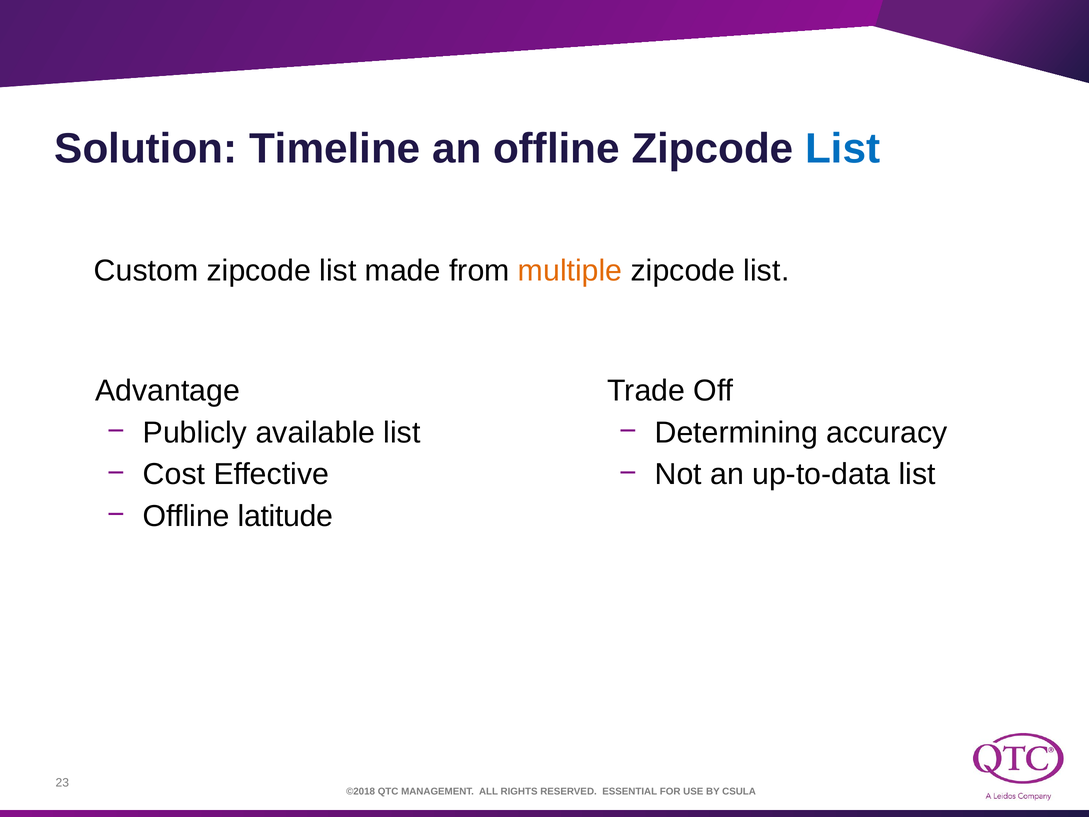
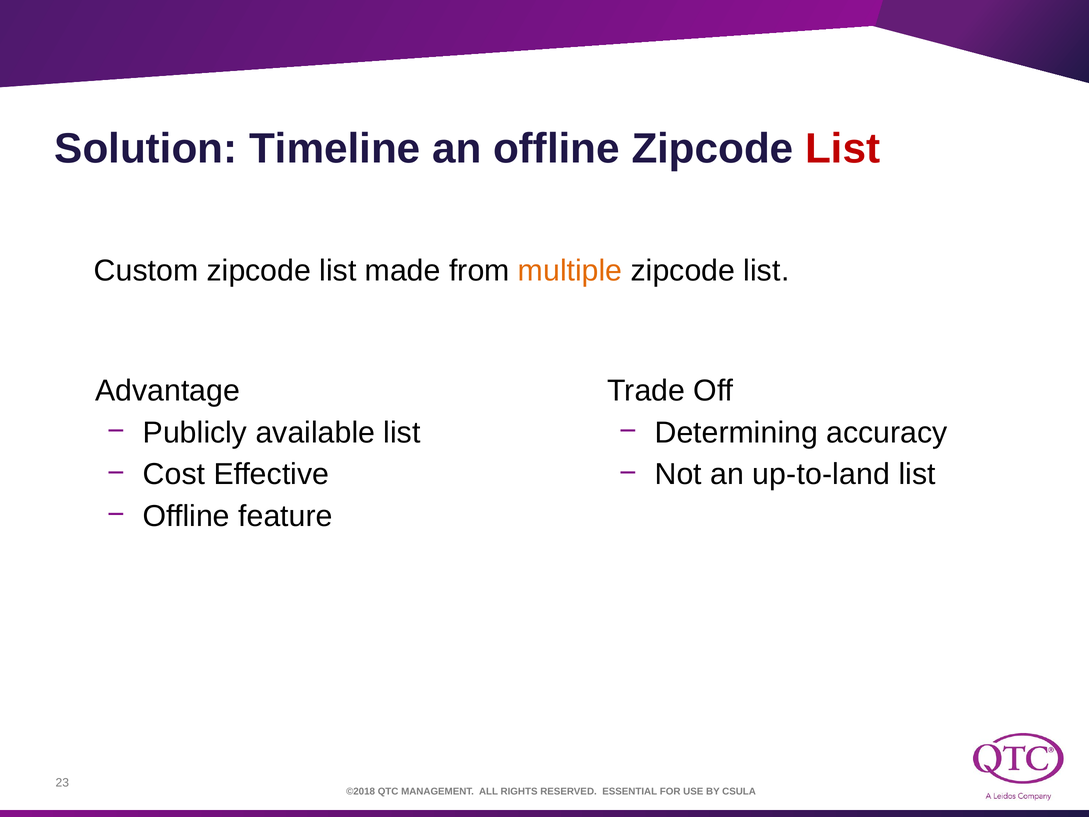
List at (843, 149) colour: blue -> red
up-to-data: up-to-data -> up-to-land
latitude: latitude -> feature
